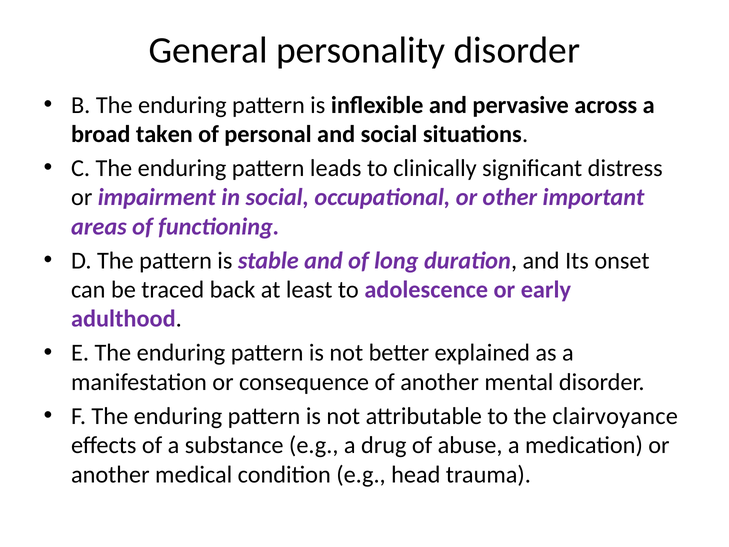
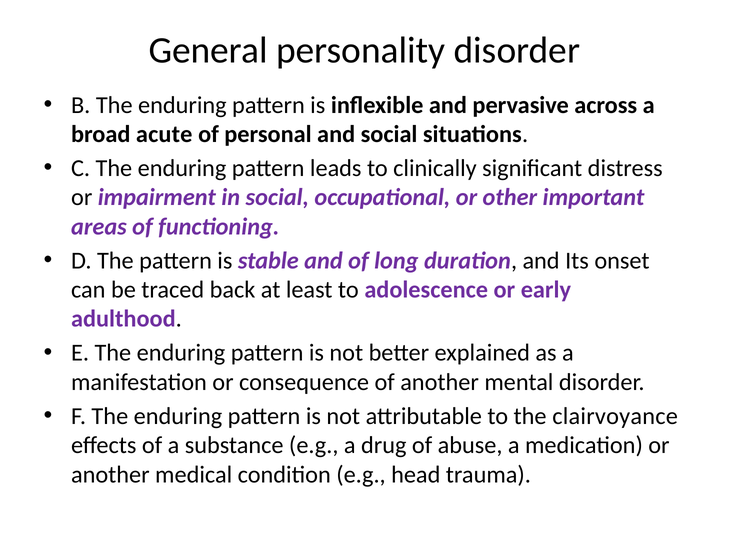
taken: taken -> acute
